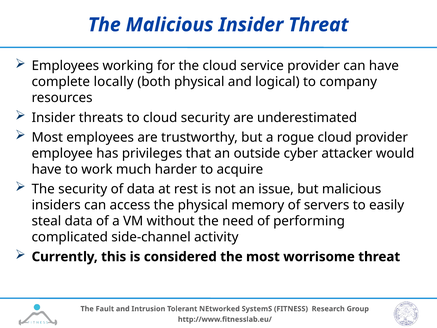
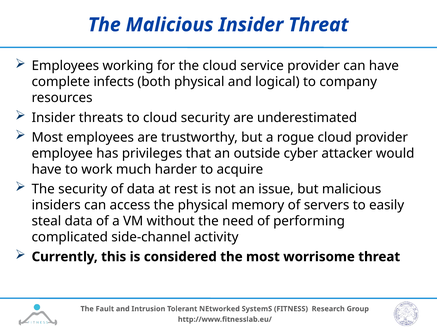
locally: locally -> infects
